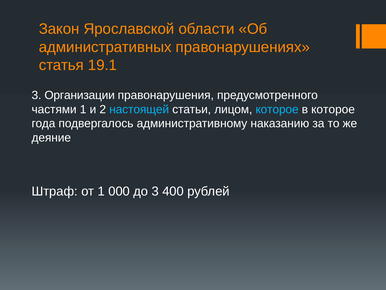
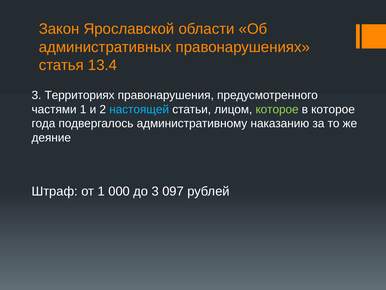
19.1: 19.1 -> 13.4
Организации: Организации -> Территориях
которое at (277, 109) colour: light blue -> light green
400: 400 -> 097
